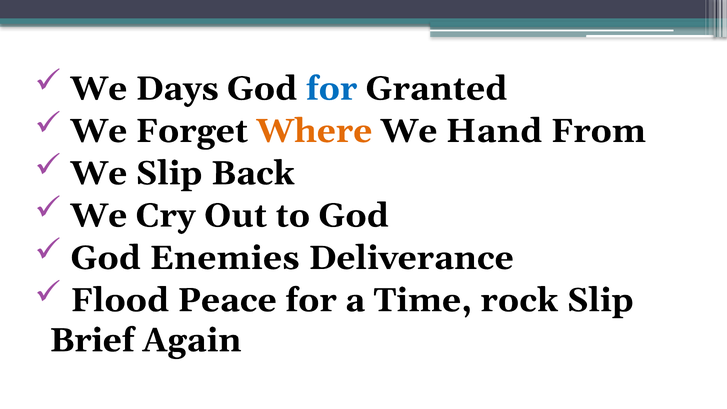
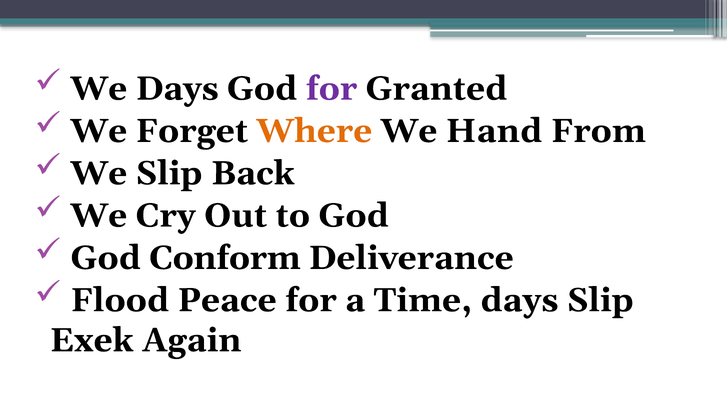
for at (331, 89) colour: blue -> purple
Enemies: Enemies -> Conform
Time rock: rock -> days
Brief: Brief -> Exek
